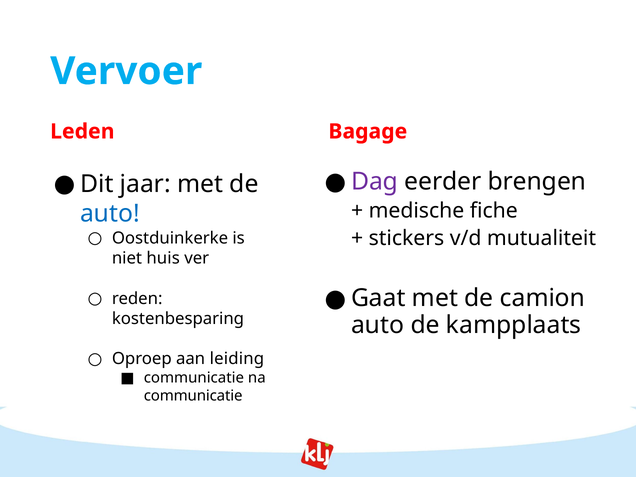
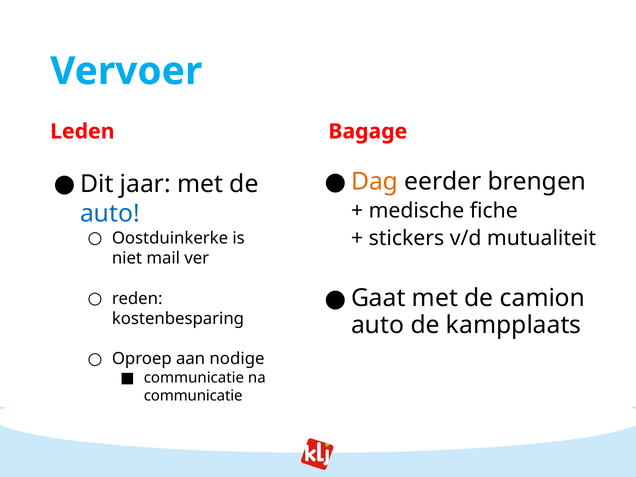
Dag colour: purple -> orange
huis: huis -> mail
leiding: leiding -> nodige
